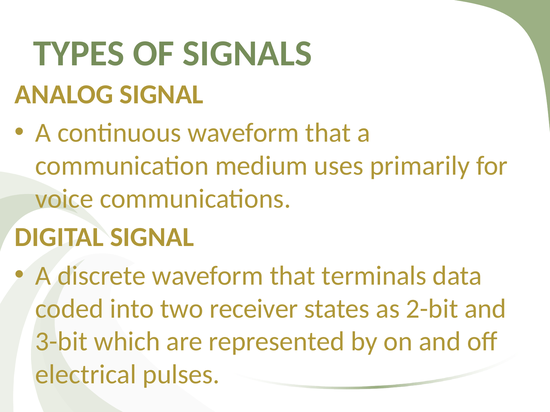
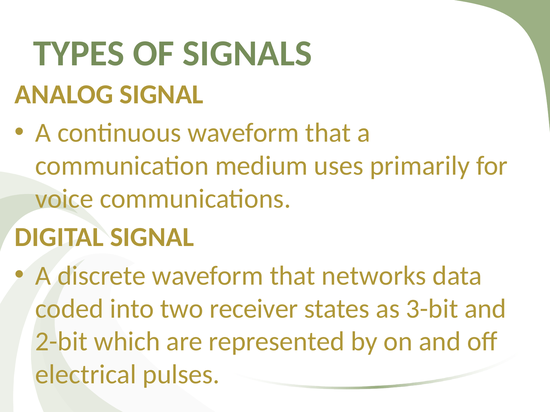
terminals: terminals -> networks
2-bit: 2-bit -> 3-bit
3-bit: 3-bit -> 2-bit
